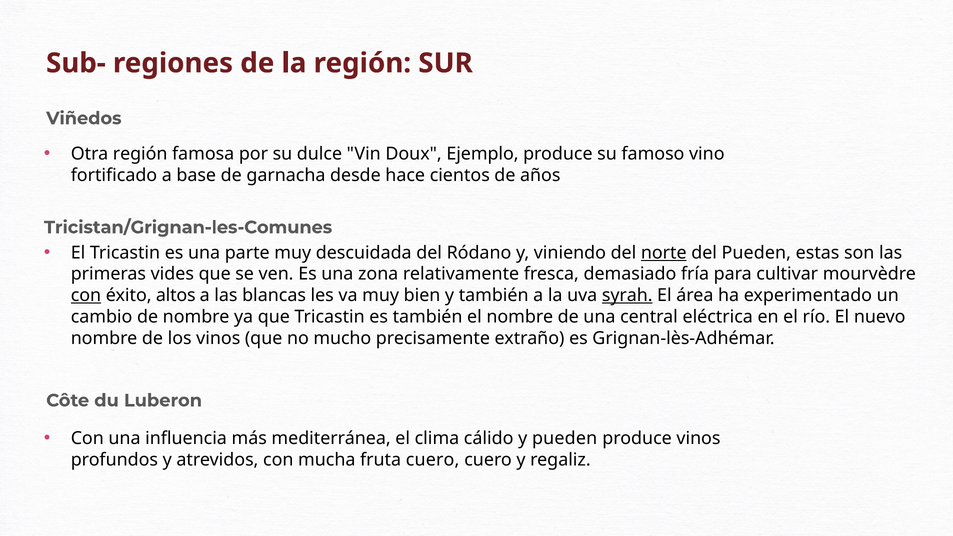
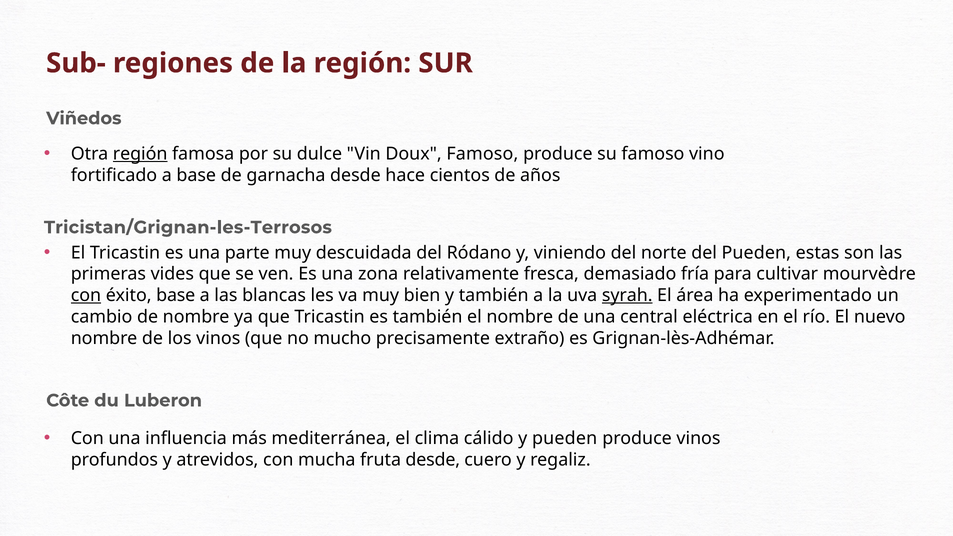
región at (140, 154) underline: none -> present
Doux Ejemplo: Ejemplo -> Famoso
Tricistan/Grignan-les-Comunes: Tricistan/Grignan-les-Comunes -> Tricistan/Grignan-les-Terrosos
norte underline: present -> none
éxito altos: altos -> base
fruta cuero: cuero -> desde
